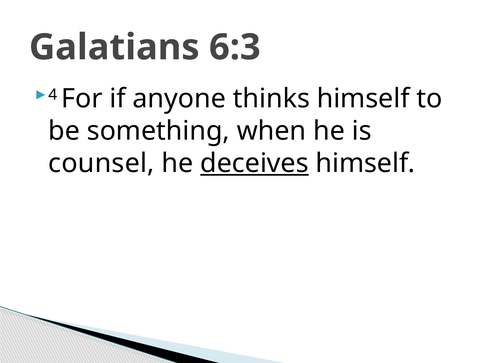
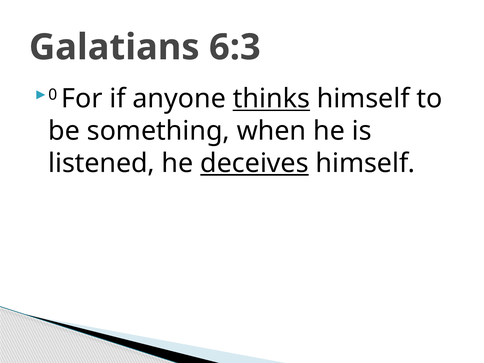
4: 4 -> 0
thinks underline: none -> present
counsel: counsel -> listened
